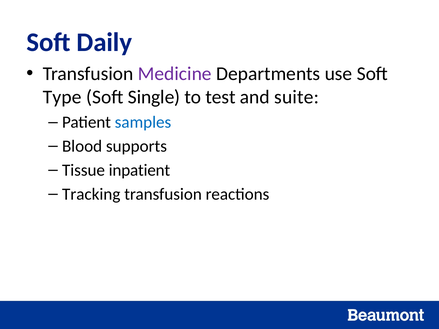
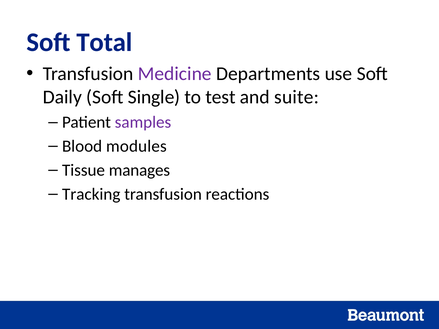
Daily: Daily -> Total
Type: Type -> Daily
samples colour: blue -> purple
supports: supports -> modules
inpatient: inpatient -> manages
